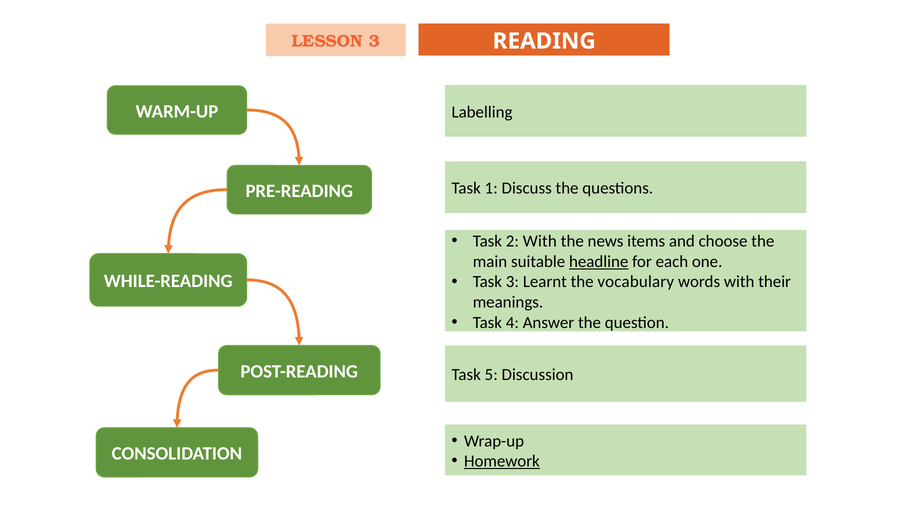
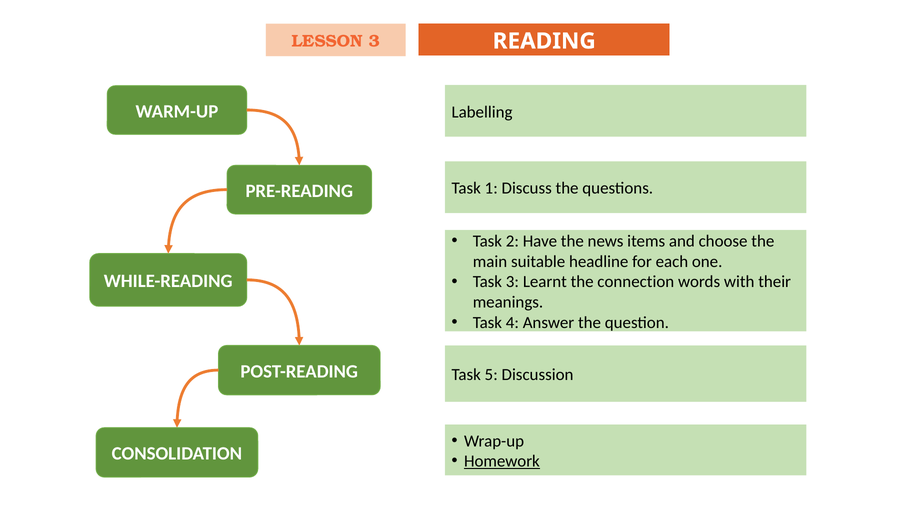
2 With: With -> Have
headline underline: present -> none
vocabulary: vocabulary -> connection
